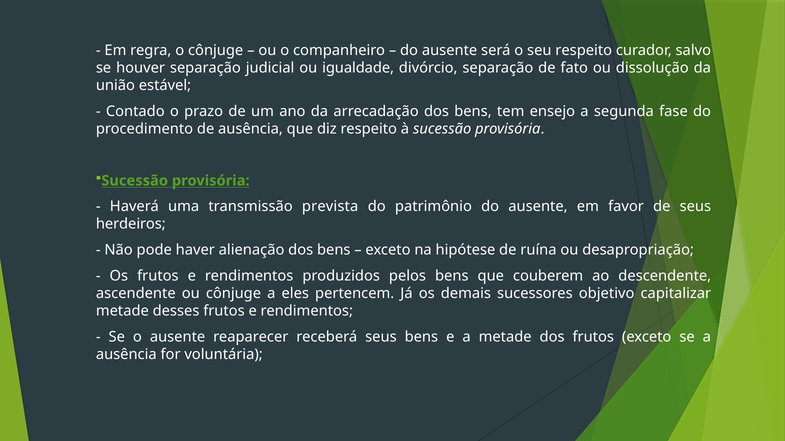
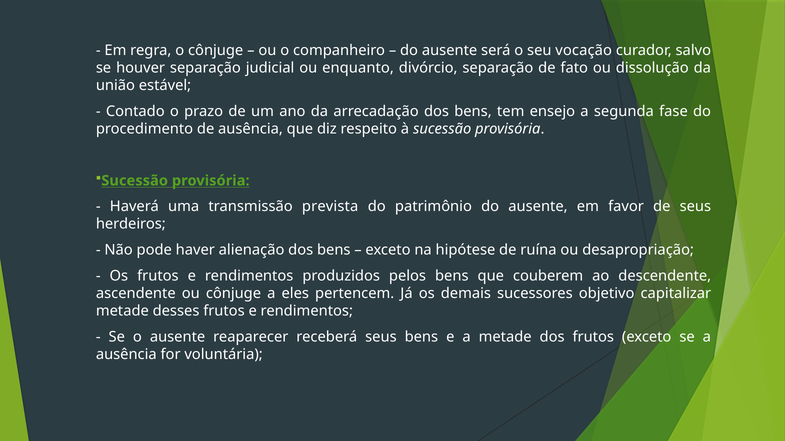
seu respeito: respeito -> vocação
igualdade: igualdade -> enquanto
